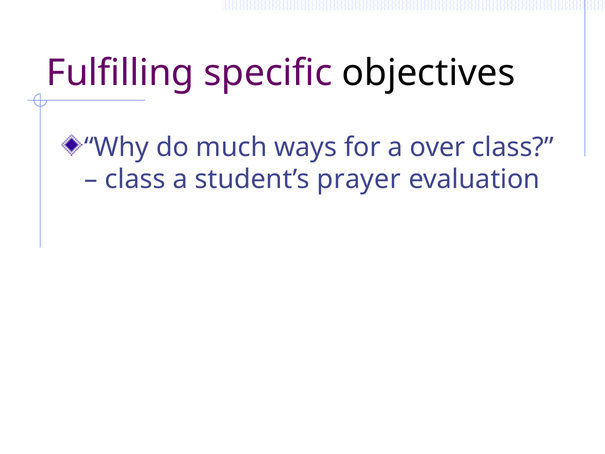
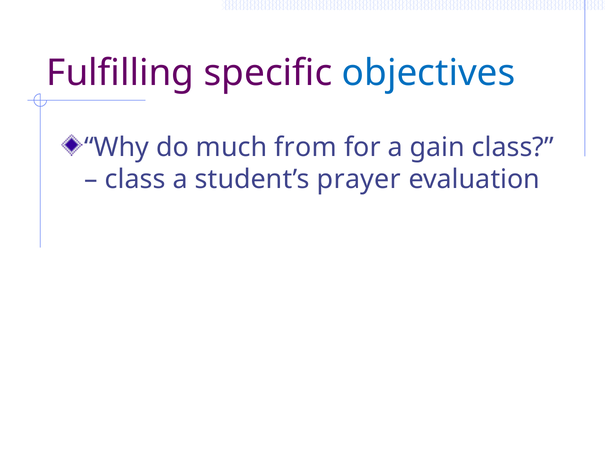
objectives colour: black -> blue
ways: ways -> from
over: over -> gain
